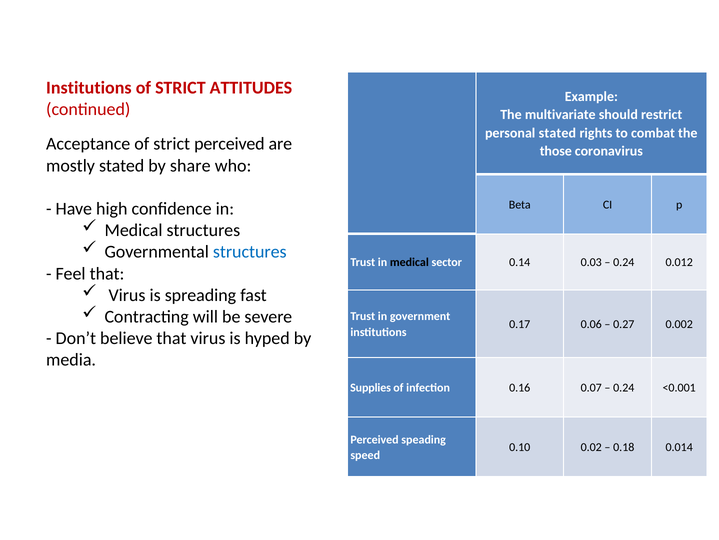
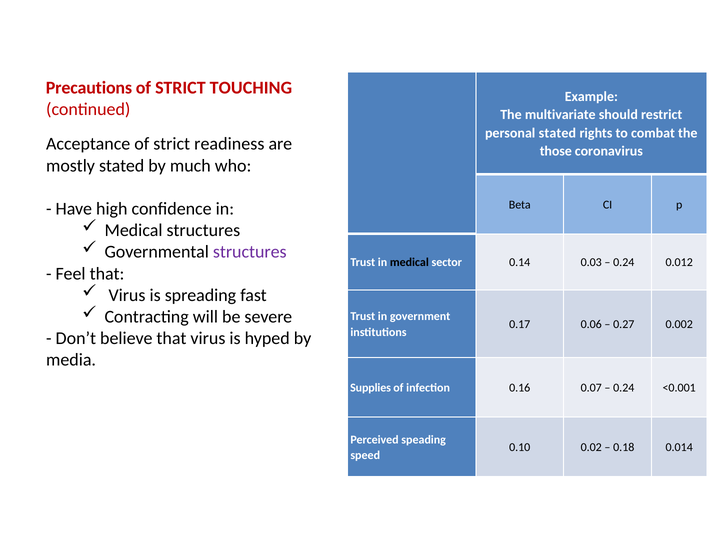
Institutions at (89, 87): Institutions -> Precautions
ATTITUDES: ATTITUDES -> TOUCHING
strict perceived: perceived -> readiness
share: share -> much
structures at (250, 252) colour: blue -> purple
